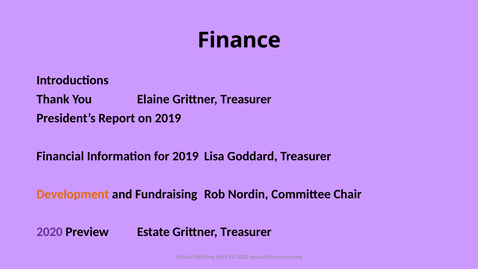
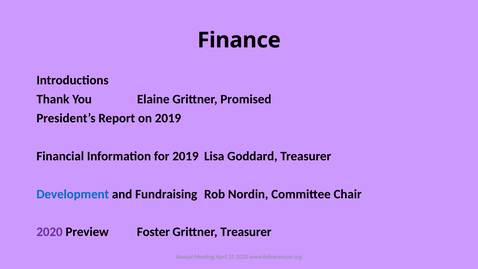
Elaine Grittner Treasurer: Treasurer -> Promised
Development colour: orange -> blue
Estate: Estate -> Foster
